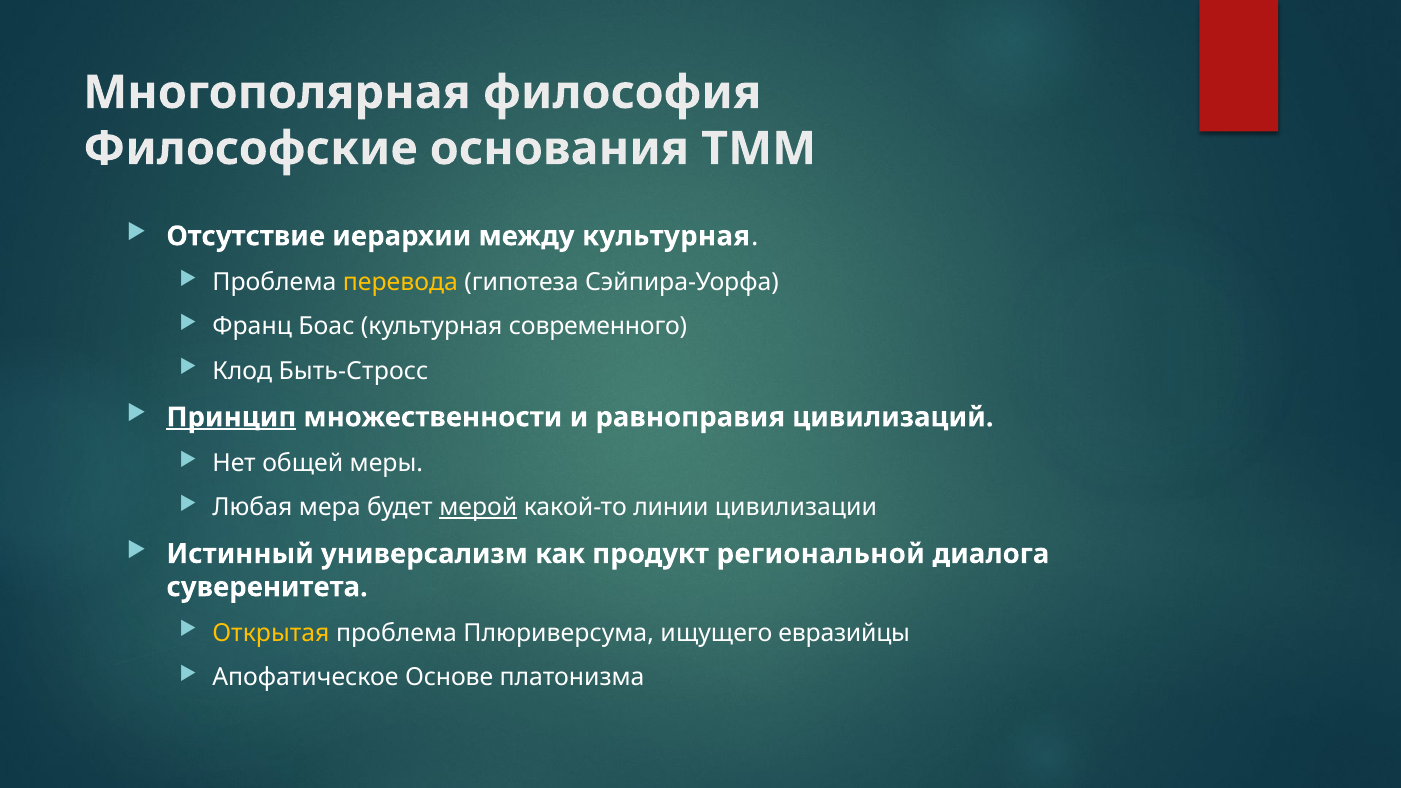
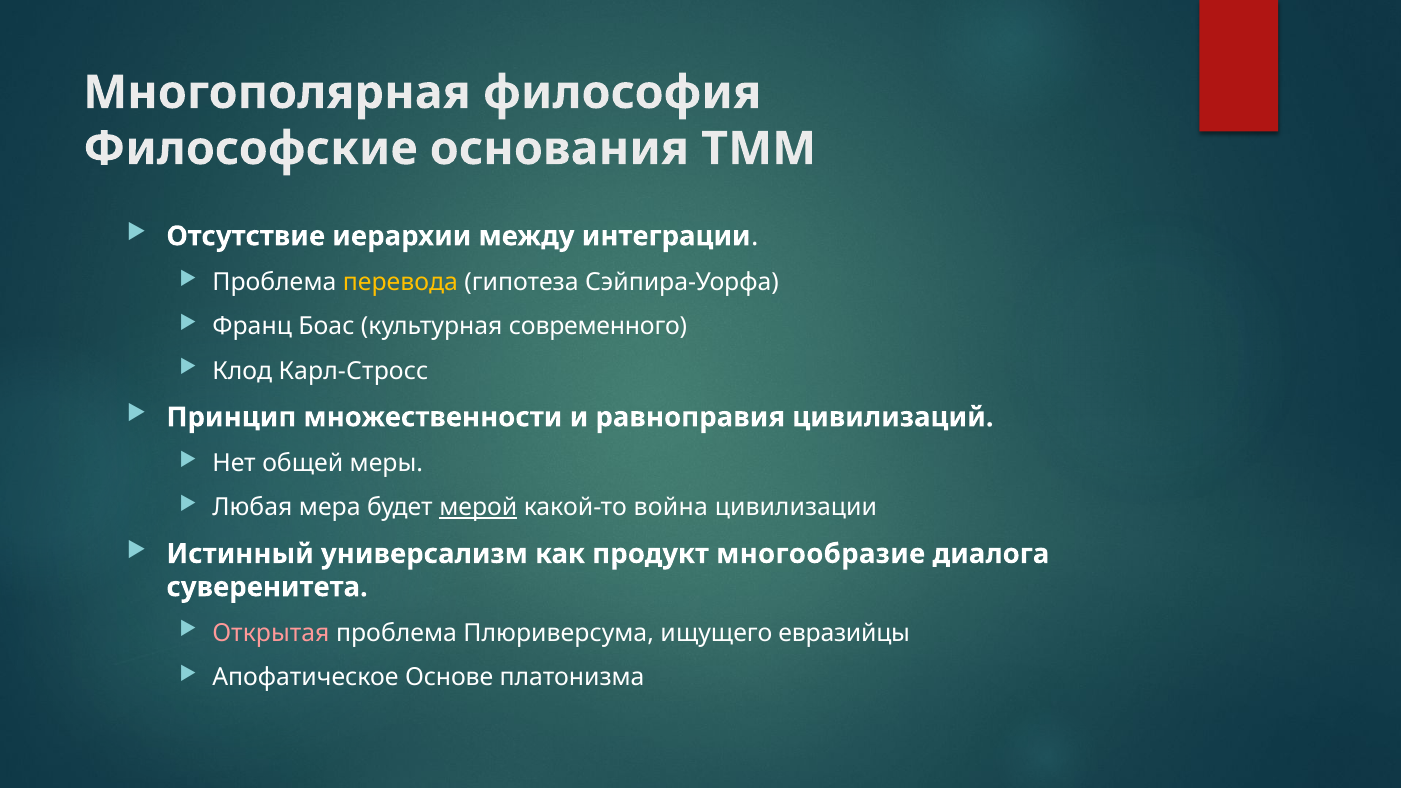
между культурная: культурная -> интеграции
Быть-Стросс: Быть-Стросс -> Карл-Стросс
Принцип underline: present -> none
линии: линии -> война
региональной: региональной -> многообразие
Открытая colour: yellow -> pink
